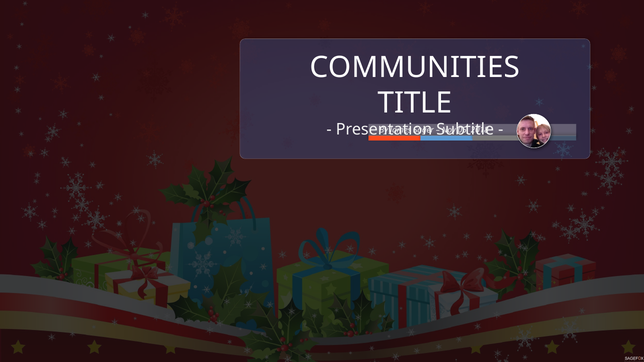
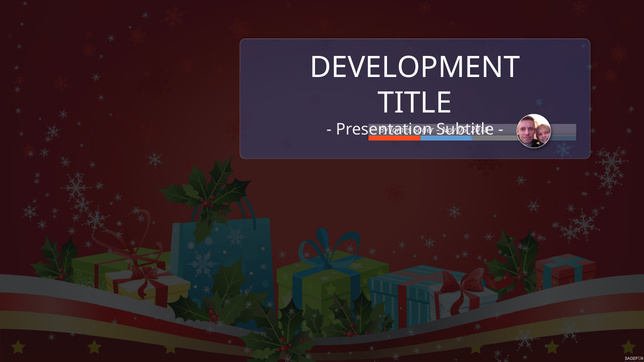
COMMUNITIES: COMMUNITIES -> DEVELOPMENT
